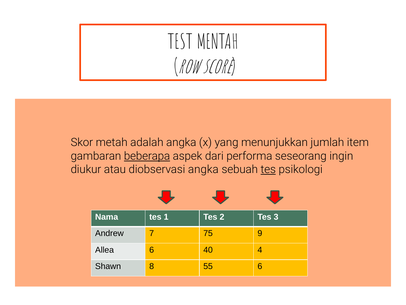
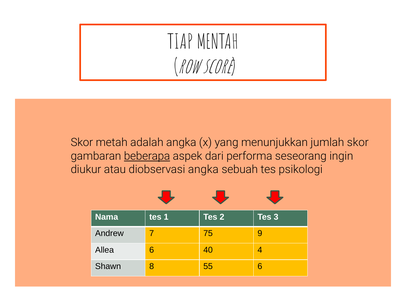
TEST: TEST -> TIAP
jumlah item: item -> skor
tes at (268, 169) underline: present -> none
